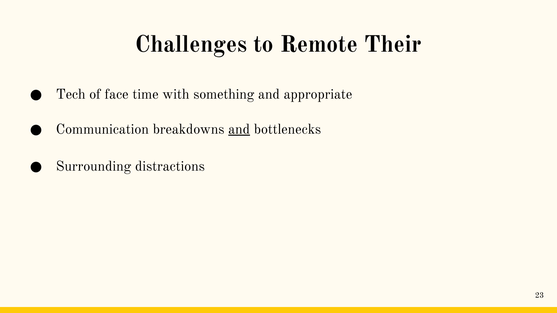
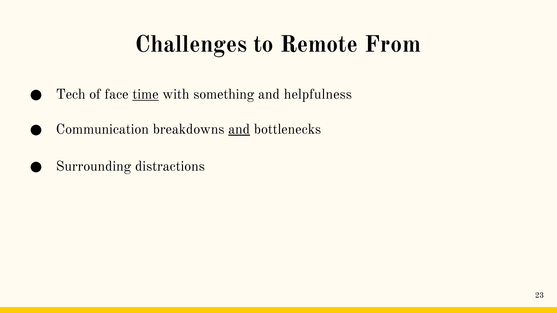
Their: Their -> From
time underline: none -> present
appropriate: appropriate -> helpfulness
